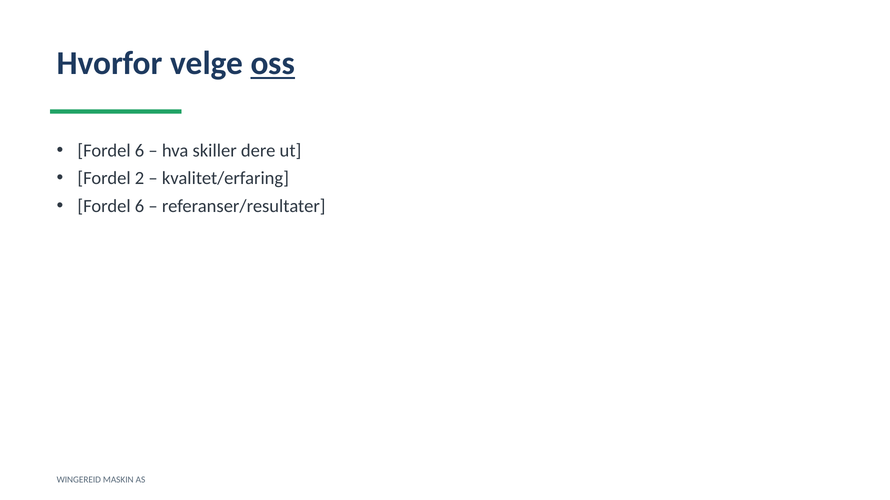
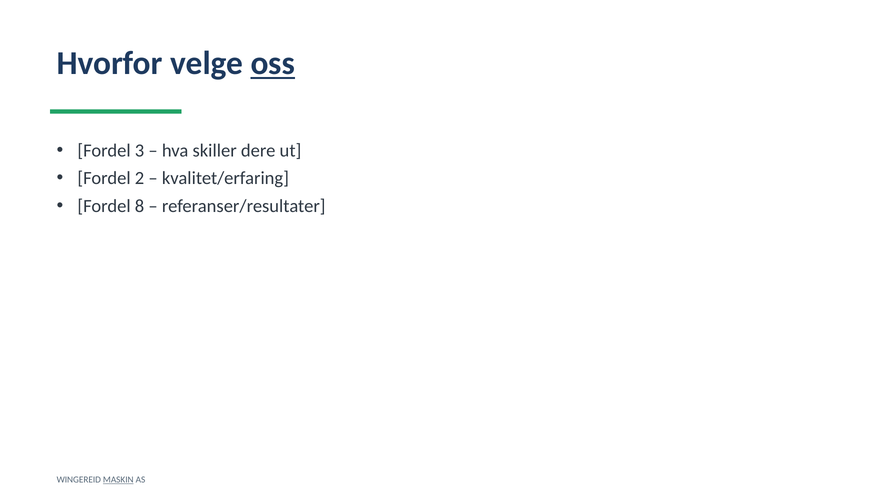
6 at (140, 151): 6 -> 3
6 at (140, 206): 6 -> 8
MASKIN underline: none -> present
